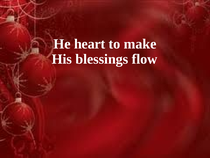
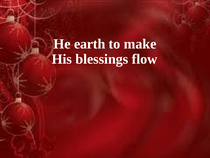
heart: heart -> earth
